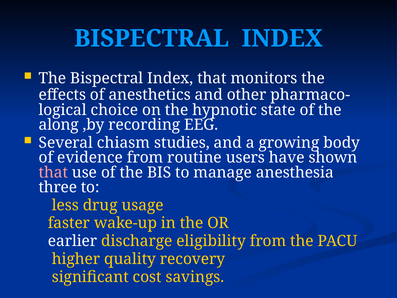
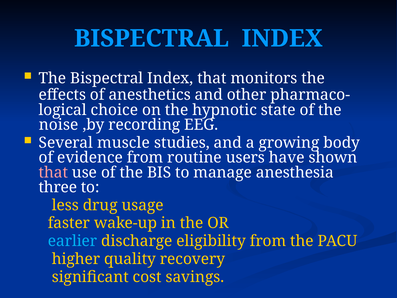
along: along -> noise
chiasm: chiasm -> muscle
earlier colour: white -> light blue
